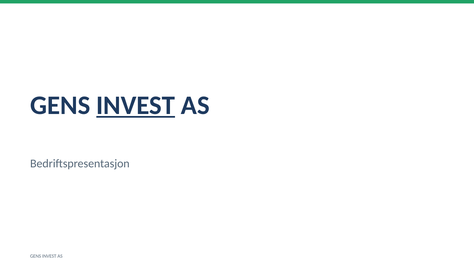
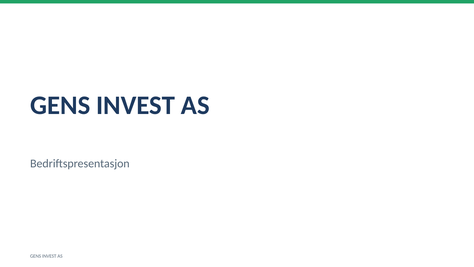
INVEST at (136, 105) underline: present -> none
